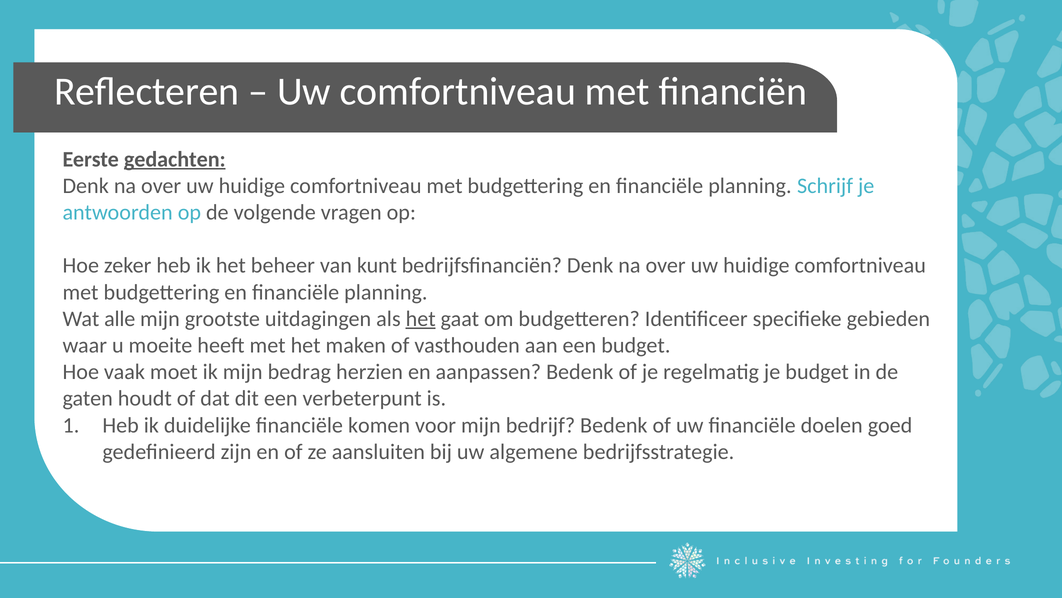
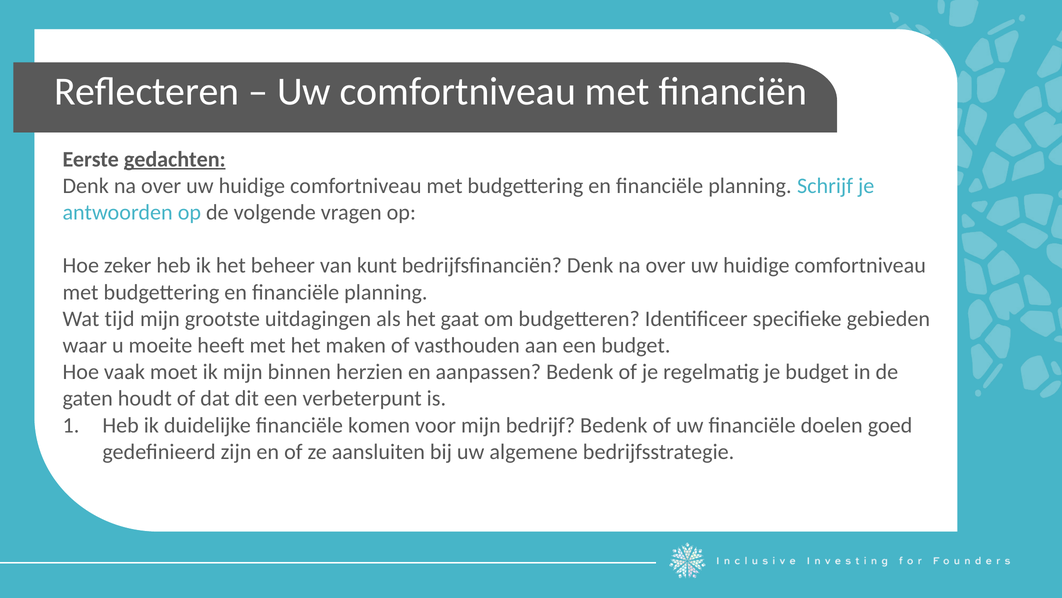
alle: alle -> tijd
het at (421, 319) underline: present -> none
bedrag: bedrag -> binnen
